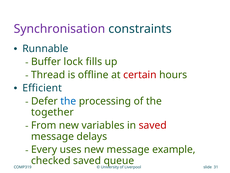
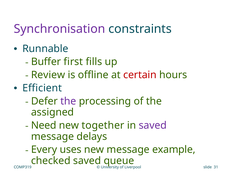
lock: lock -> first
Thread: Thread -> Review
the at (68, 101) colour: blue -> purple
together: together -> assigned
From: From -> Need
variables: variables -> together
saved at (153, 125) colour: red -> purple
